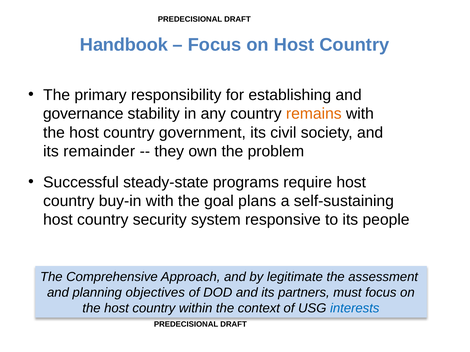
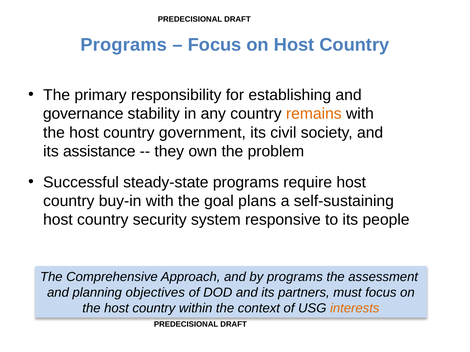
Handbook at (124, 45): Handbook -> Programs
remainder: remainder -> assistance
by legitimate: legitimate -> programs
interests colour: blue -> orange
